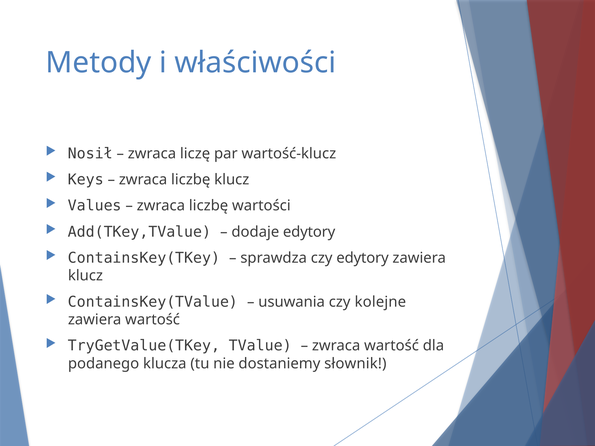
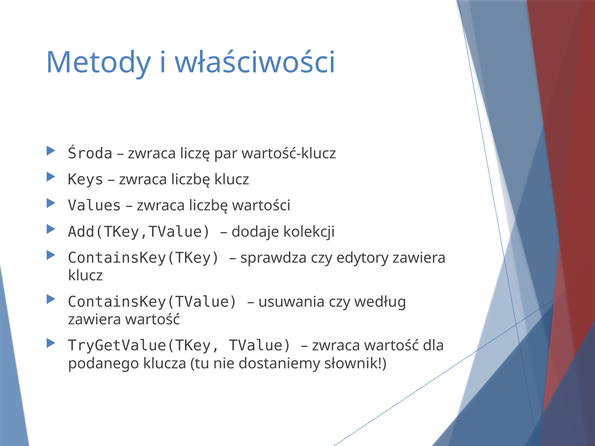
Nosił: Nosił -> Środa
dodaje edytory: edytory -> kolekcji
kolejne: kolejne -> według
